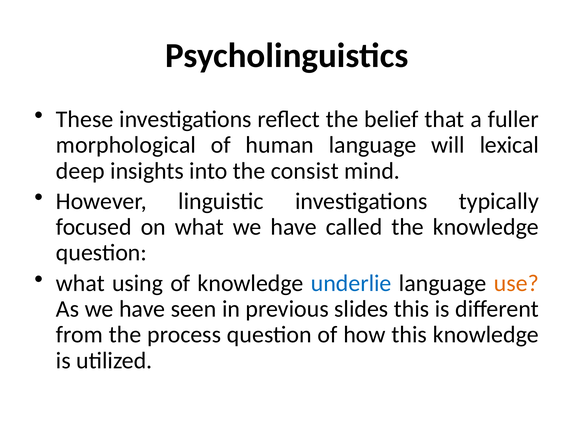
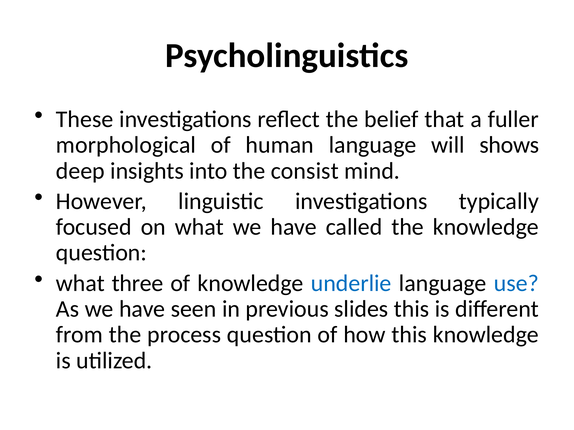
lexical: lexical -> shows
using: using -> three
use colour: orange -> blue
